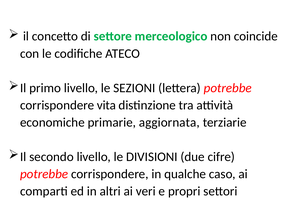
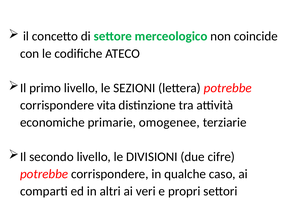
aggiornata: aggiornata -> omogenee
